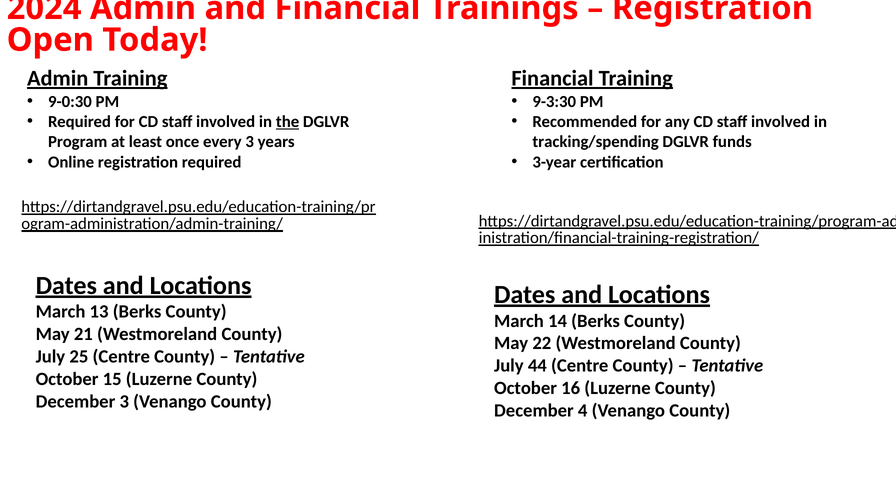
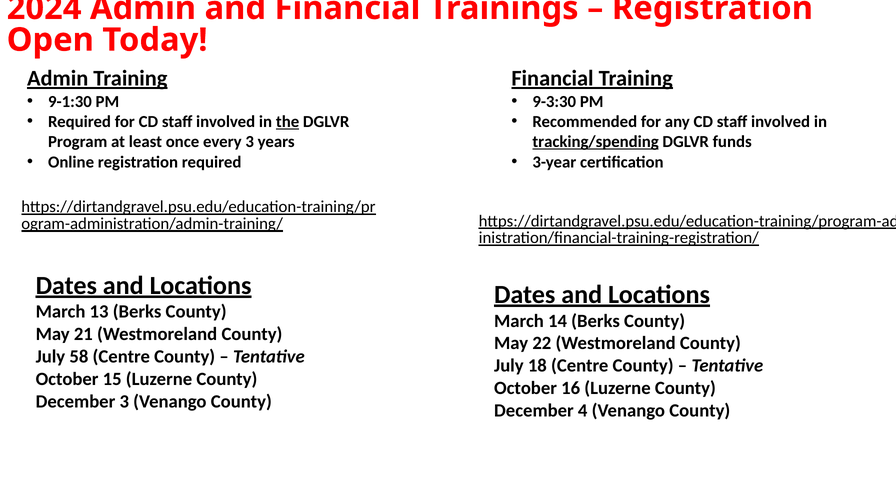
9-0:30: 9-0:30 -> 9-1:30
tracking/spending underline: none -> present
25: 25 -> 58
44: 44 -> 18
